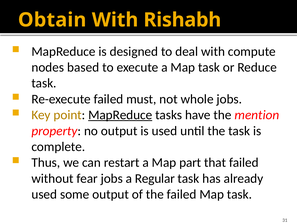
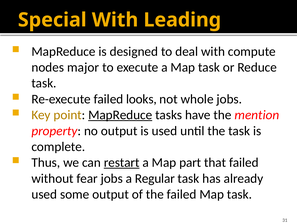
Obtain: Obtain -> Special
Rishabh: Rishabh -> Leading
based: based -> major
must: must -> looks
restart underline: none -> present
